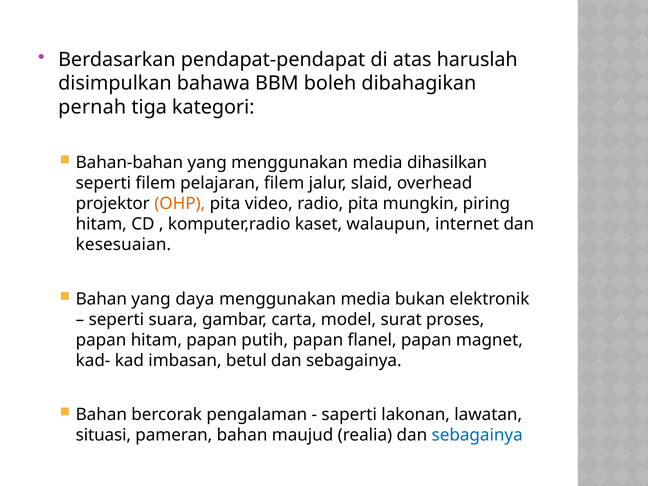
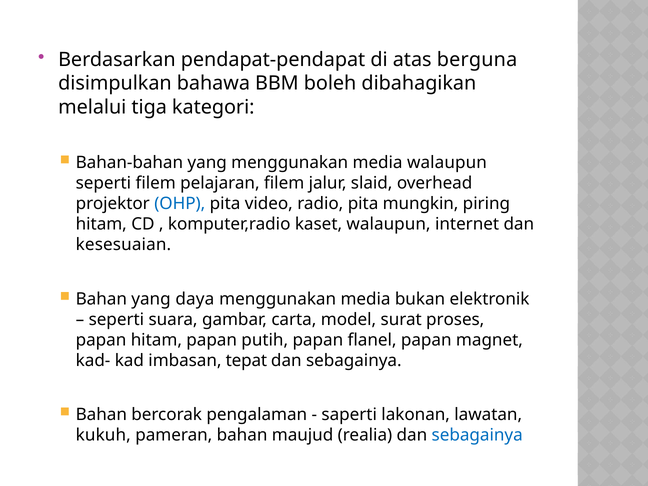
haruslah: haruslah -> berguna
pernah: pernah -> melalui
media dihasilkan: dihasilkan -> walaupun
OHP colour: orange -> blue
betul: betul -> tepat
situasi: situasi -> kukuh
